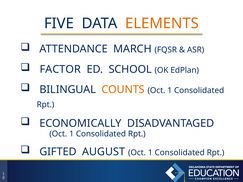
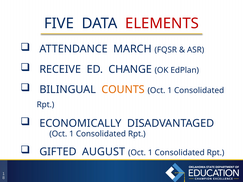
ELEMENTS colour: orange -> red
FACTOR: FACTOR -> RECEIVE
SCHOOL: SCHOOL -> CHANGE
